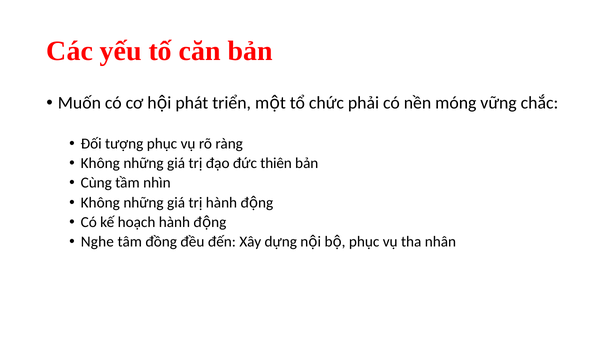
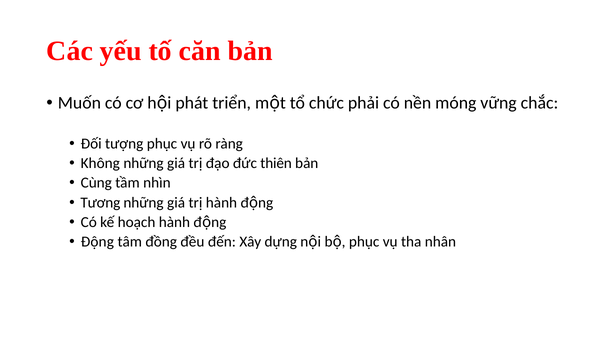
Không at (100, 202): Không -> Tương
Nghe: Nghe -> Động
